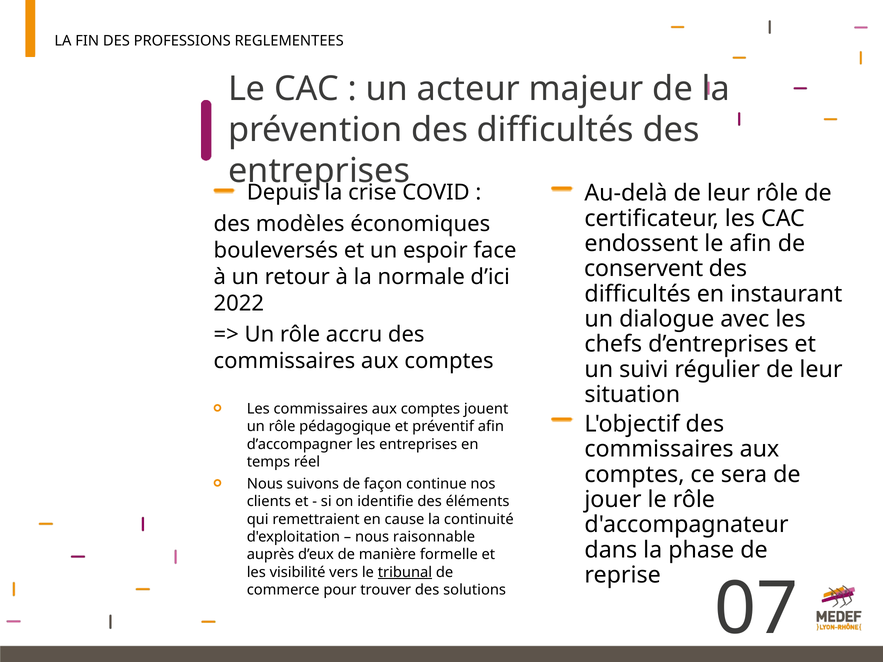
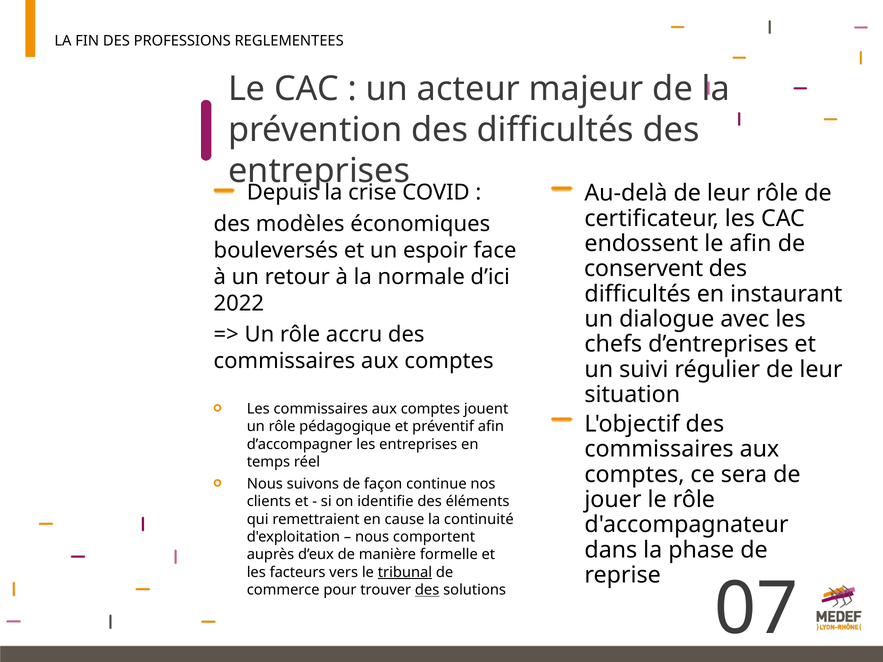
raisonnable: raisonnable -> comportent
visibilité: visibilité -> facteurs
des at (427, 590) underline: none -> present
